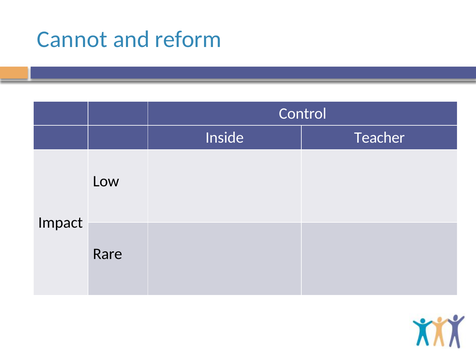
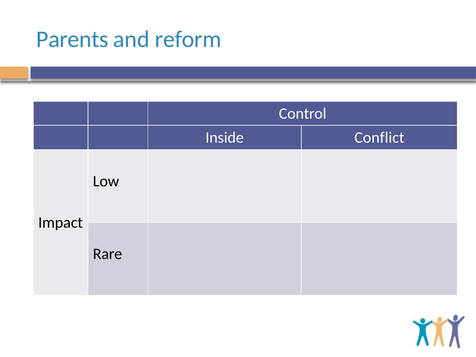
Cannot: Cannot -> Parents
Teacher: Teacher -> Conflict
